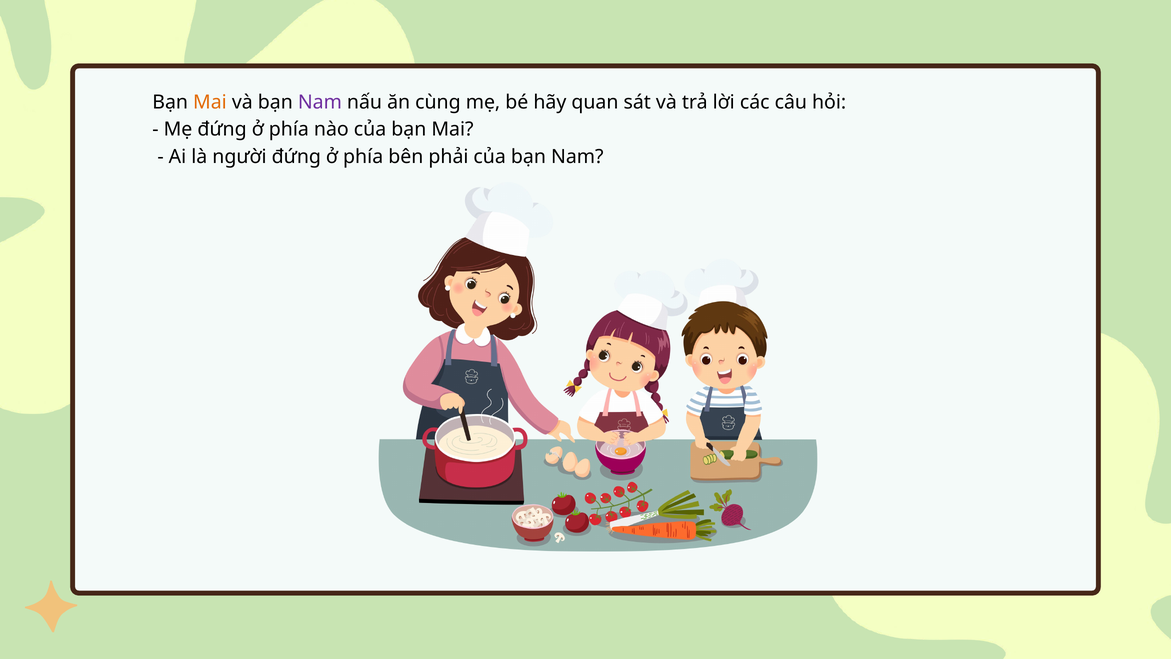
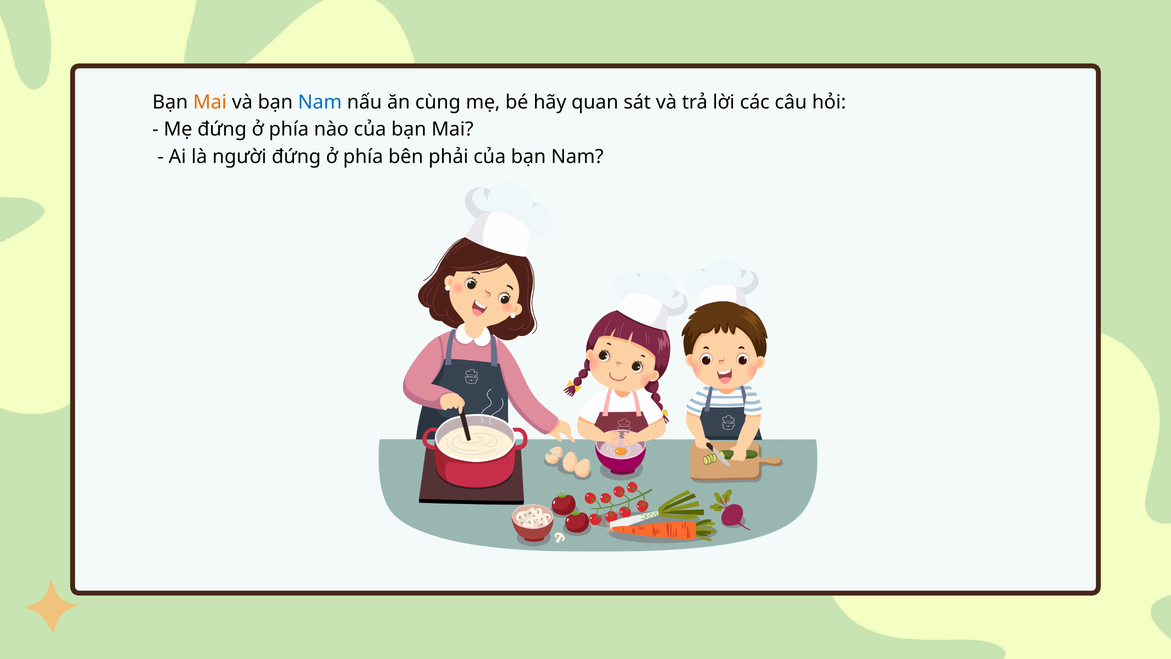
Nam at (320, 102) colour: purple -> blue
